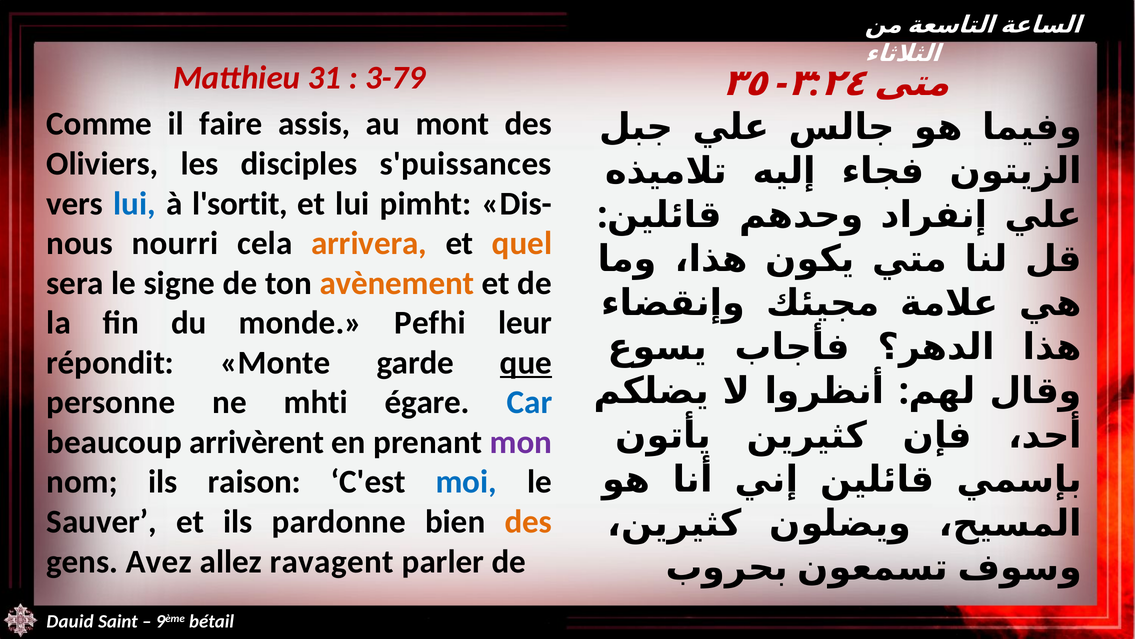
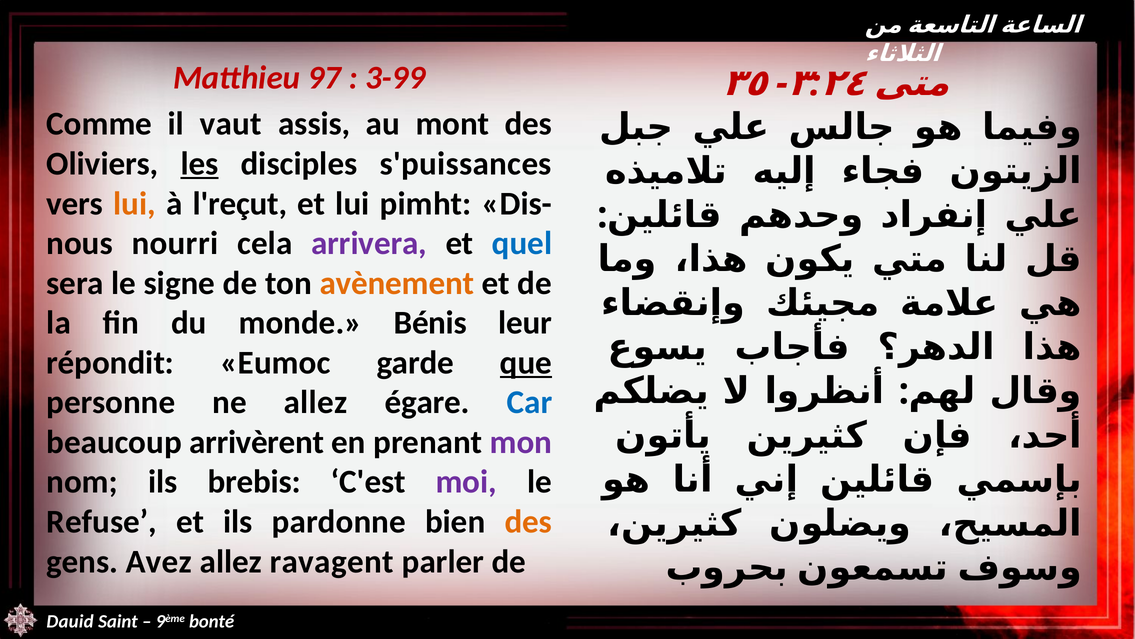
31: 31 -> 97
3-79: 3-79 -> 3-99
faire: faire -> vaut
les underline: none -> present
lui at (134, 203) colour: blue -> orange
l'sortit: l'sortit -> l'reçut
arrivera colour: orange -> purple
quel colour: orange -> blue
Pefhi: Pefhi -> Bénis
Monte: Monte -> Eumoc
ne mhti: mhti -> allez
raison: raison -> brebis
moi colour: blue -> purple
Sauver: Sauver -> Refuse
bétail: bétail -> bonté
